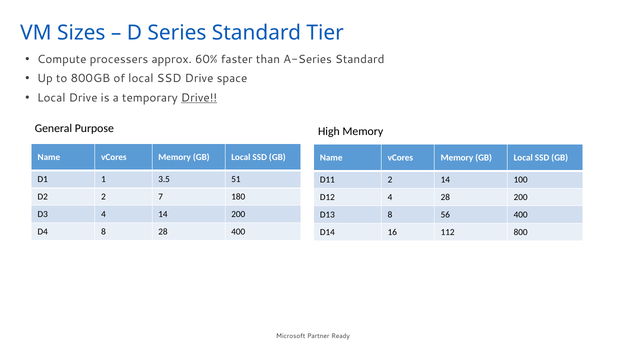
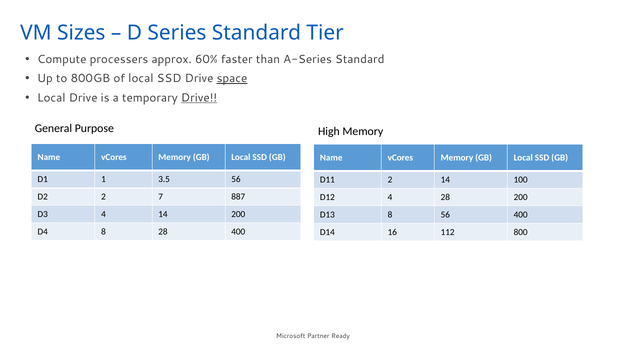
space underline: none -> present
3.5 51: 51 -> 56
180: 180 -> 887
